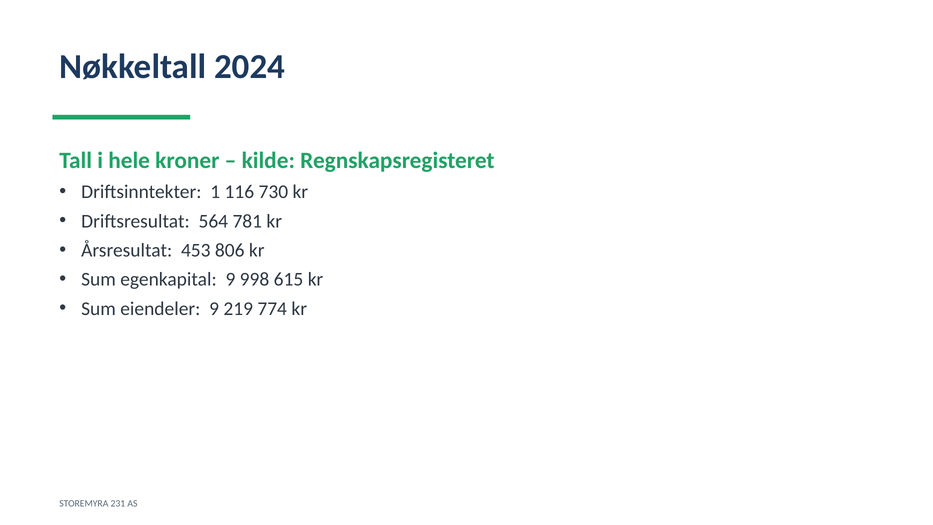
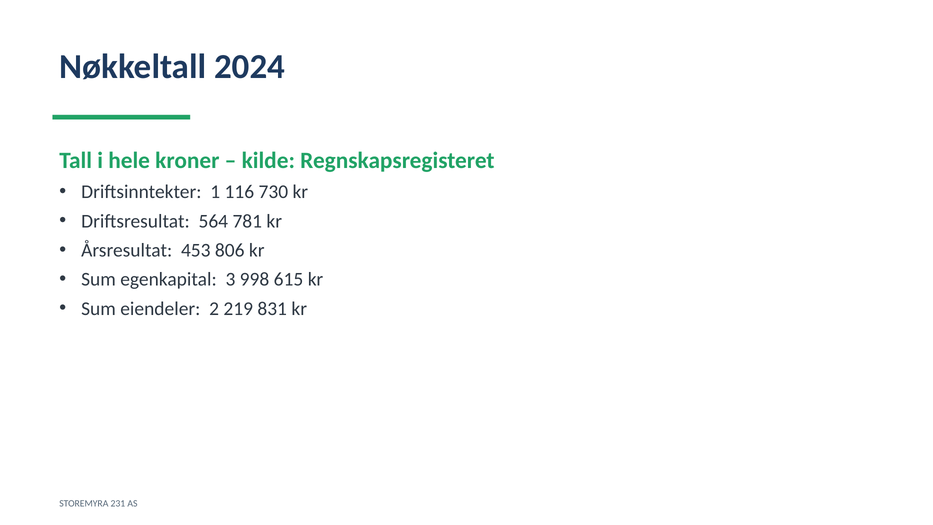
egenkapital 9: 9 -> 3
eiendeler 9: 9 -> 2
774: 774 -> 831
